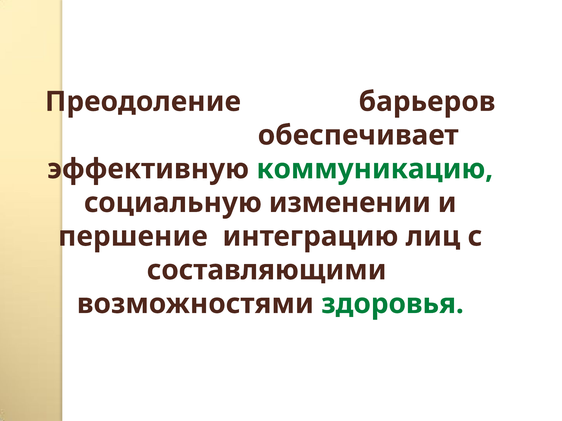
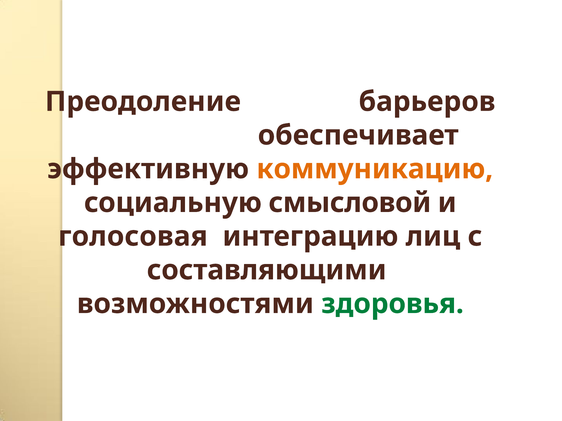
коммуникацию colour: green -> orange
изменении: изменении -> смысловой
першение: першение -> голосовая
